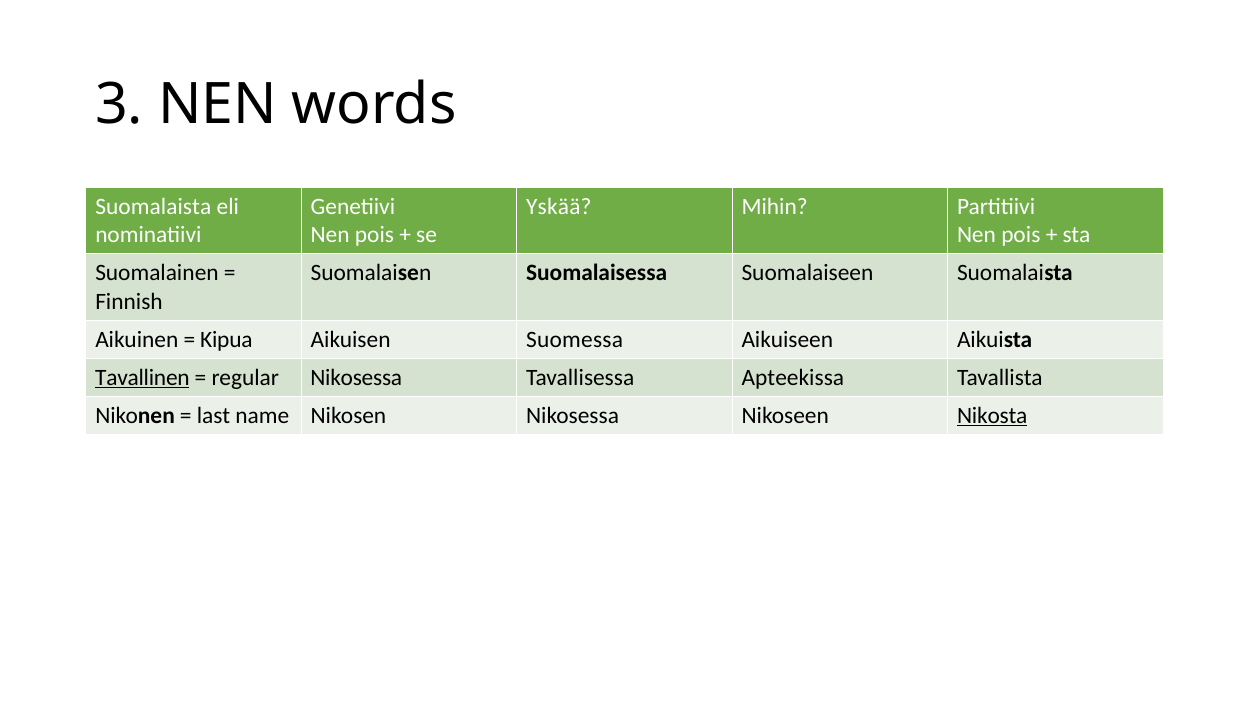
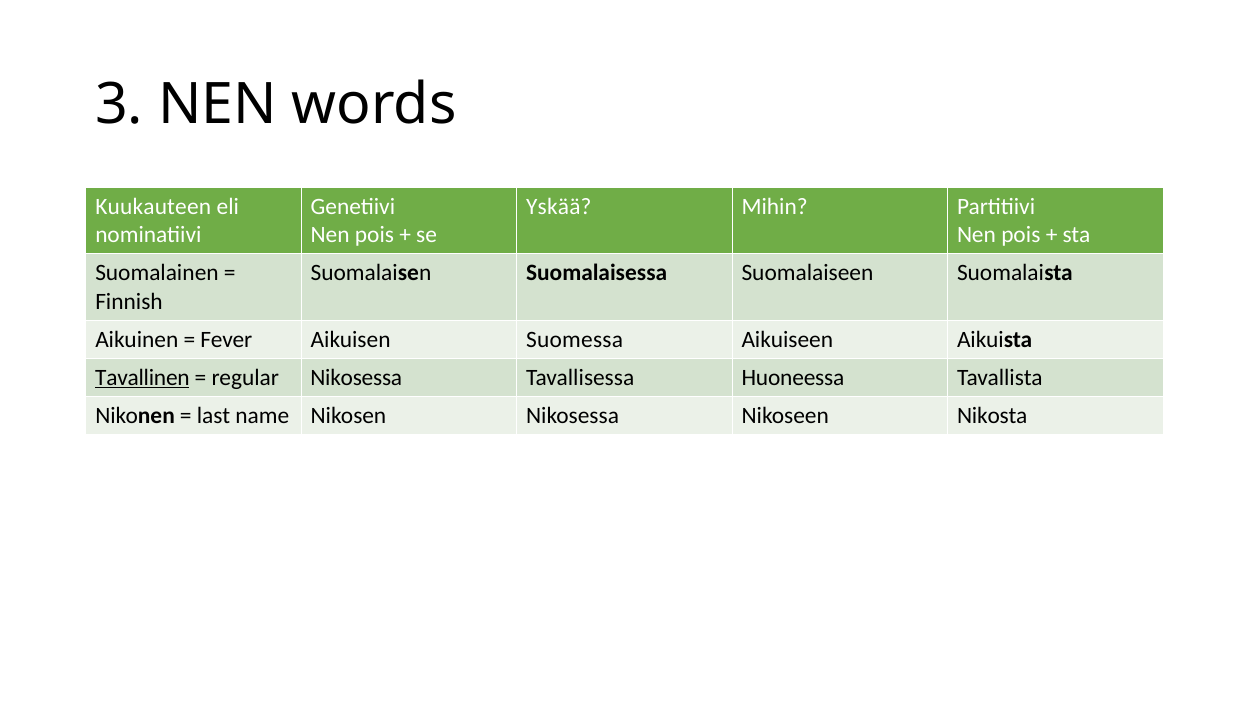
Suomalaista at (153, 206): Suomalaista -> Kuukauteen
Kipua: Kipua -> Fever
Apteekissa: Apteekissa -> Huoneessa
Nikosta underline: present -> none
